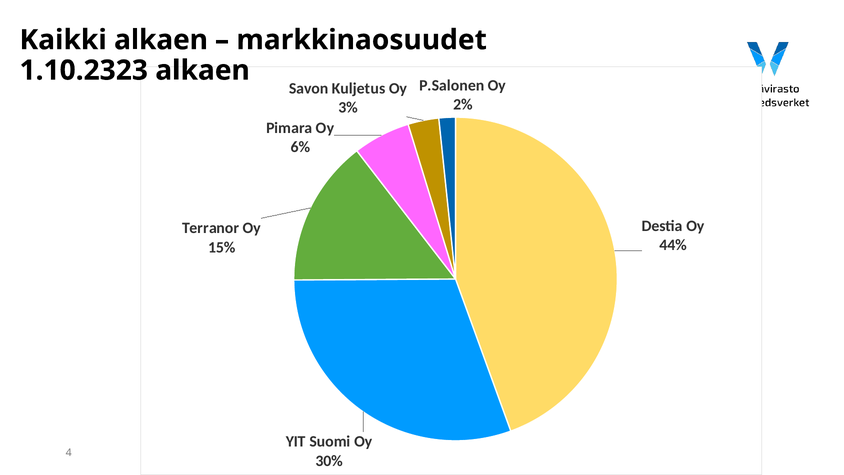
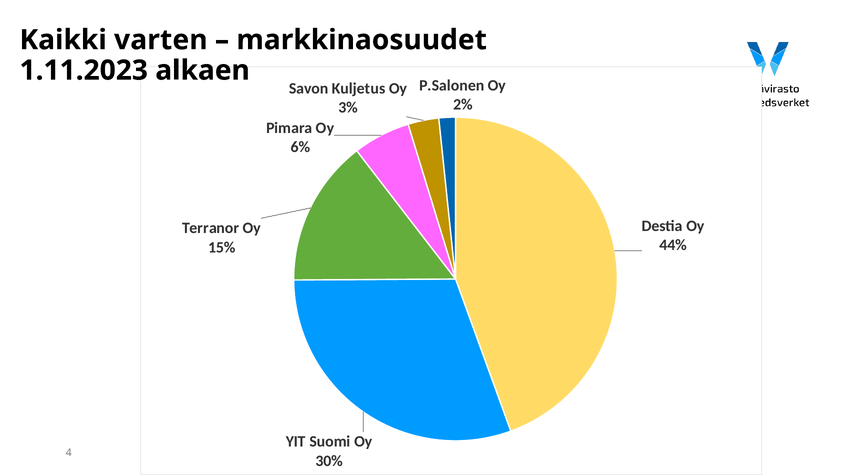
Kaikki alkaen: alkaen -> varten
1.10.2323: 1.10.2323 -> 1.11.2023
